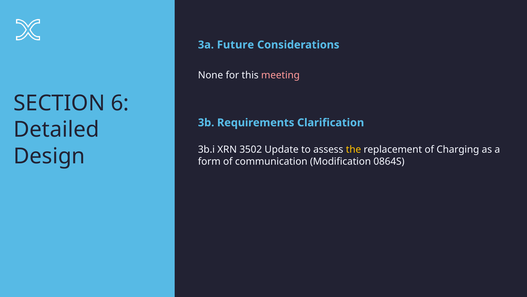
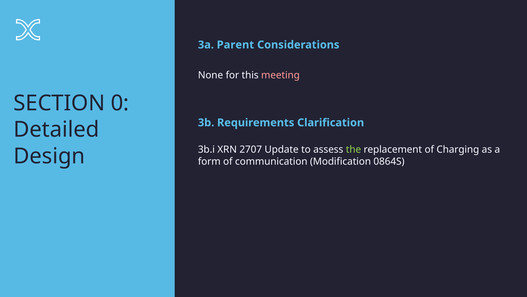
Future: Future -> Parent
6: 6 -> 0
3502: 3502 -> 2707
the colour: yellow -> light green
